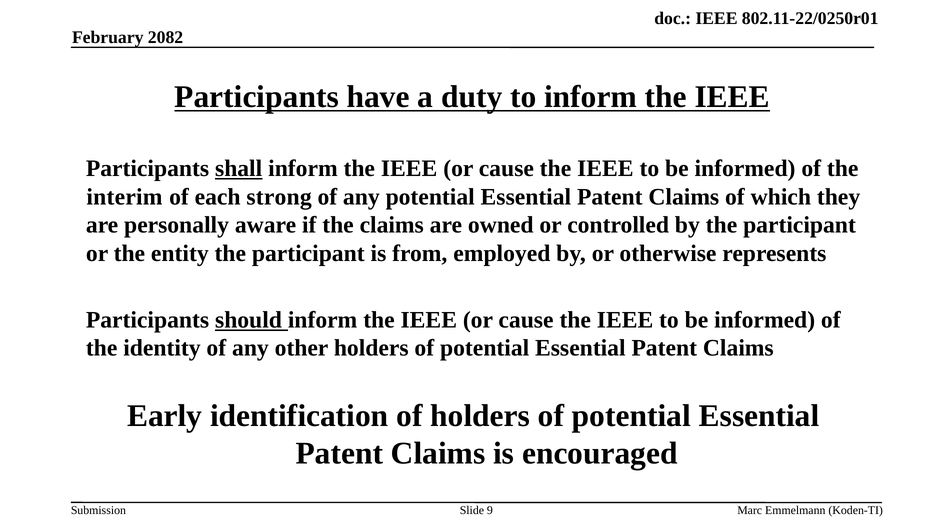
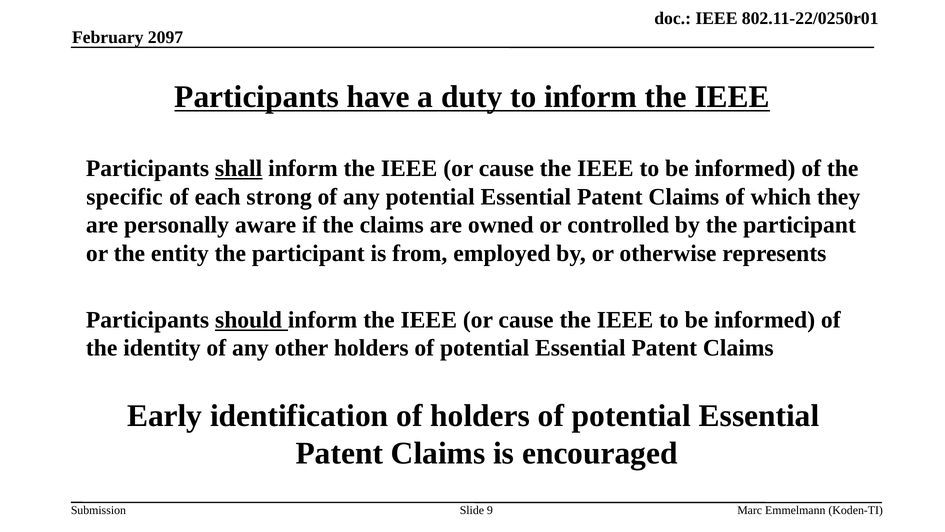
2082: 2082 -> 2097
interim: interim -> specific
